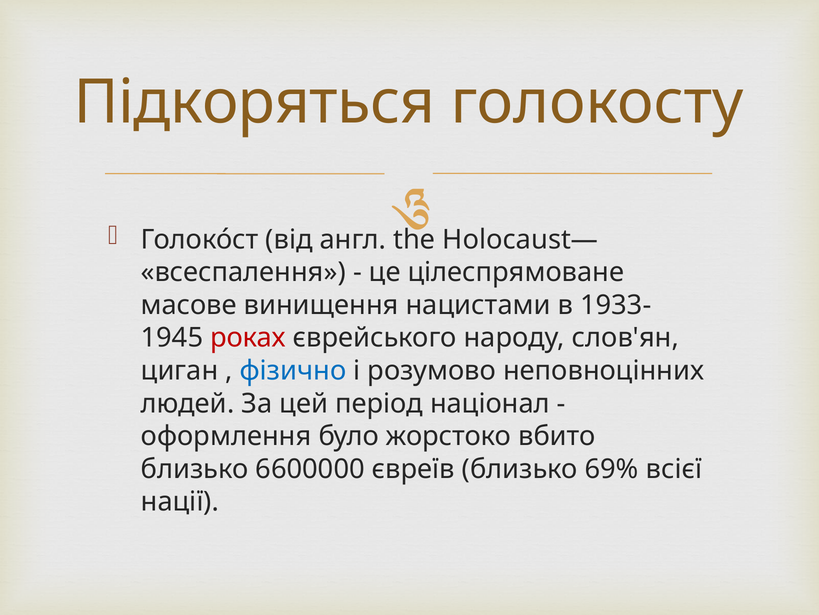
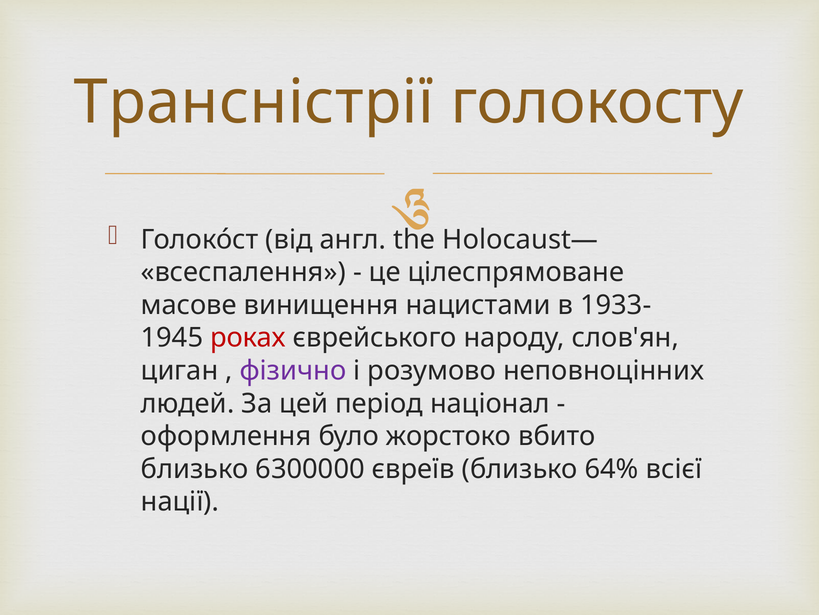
Підкоряться: Підкоряться -> Трансністрії
фізично colour: blue -> purple
6600000: 6600000 -> 6300000
69%: 69% -> 64%
